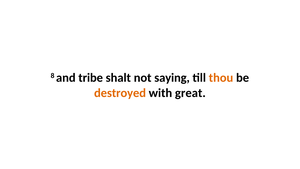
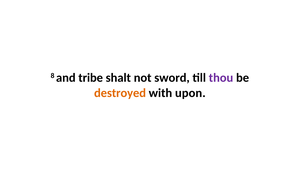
saying: saying -> sword
thou colour: orange -> purple
great: great -> upon
